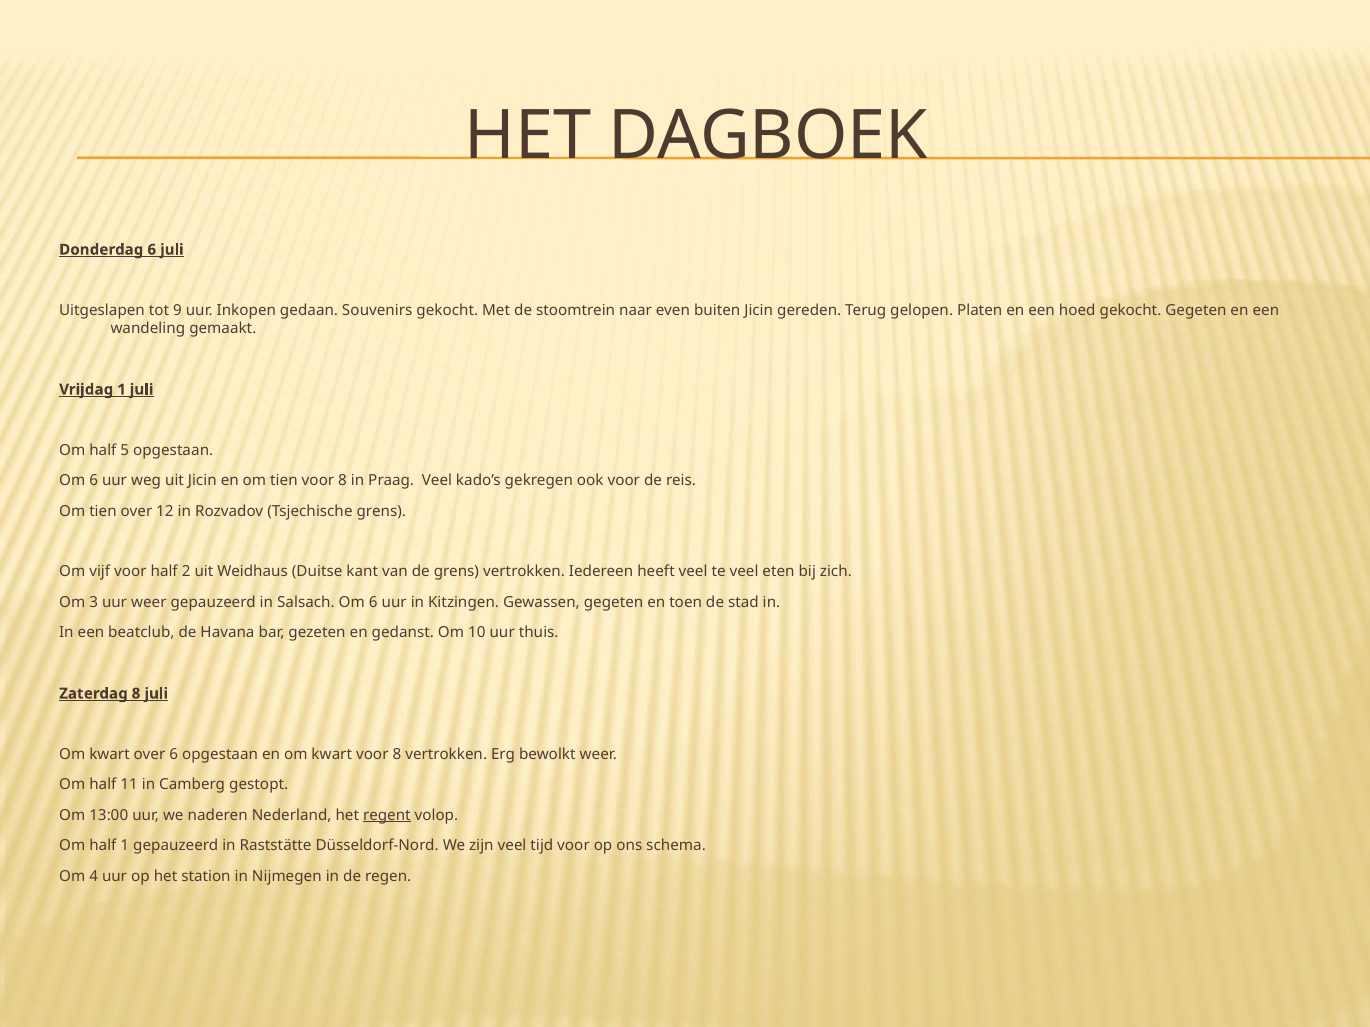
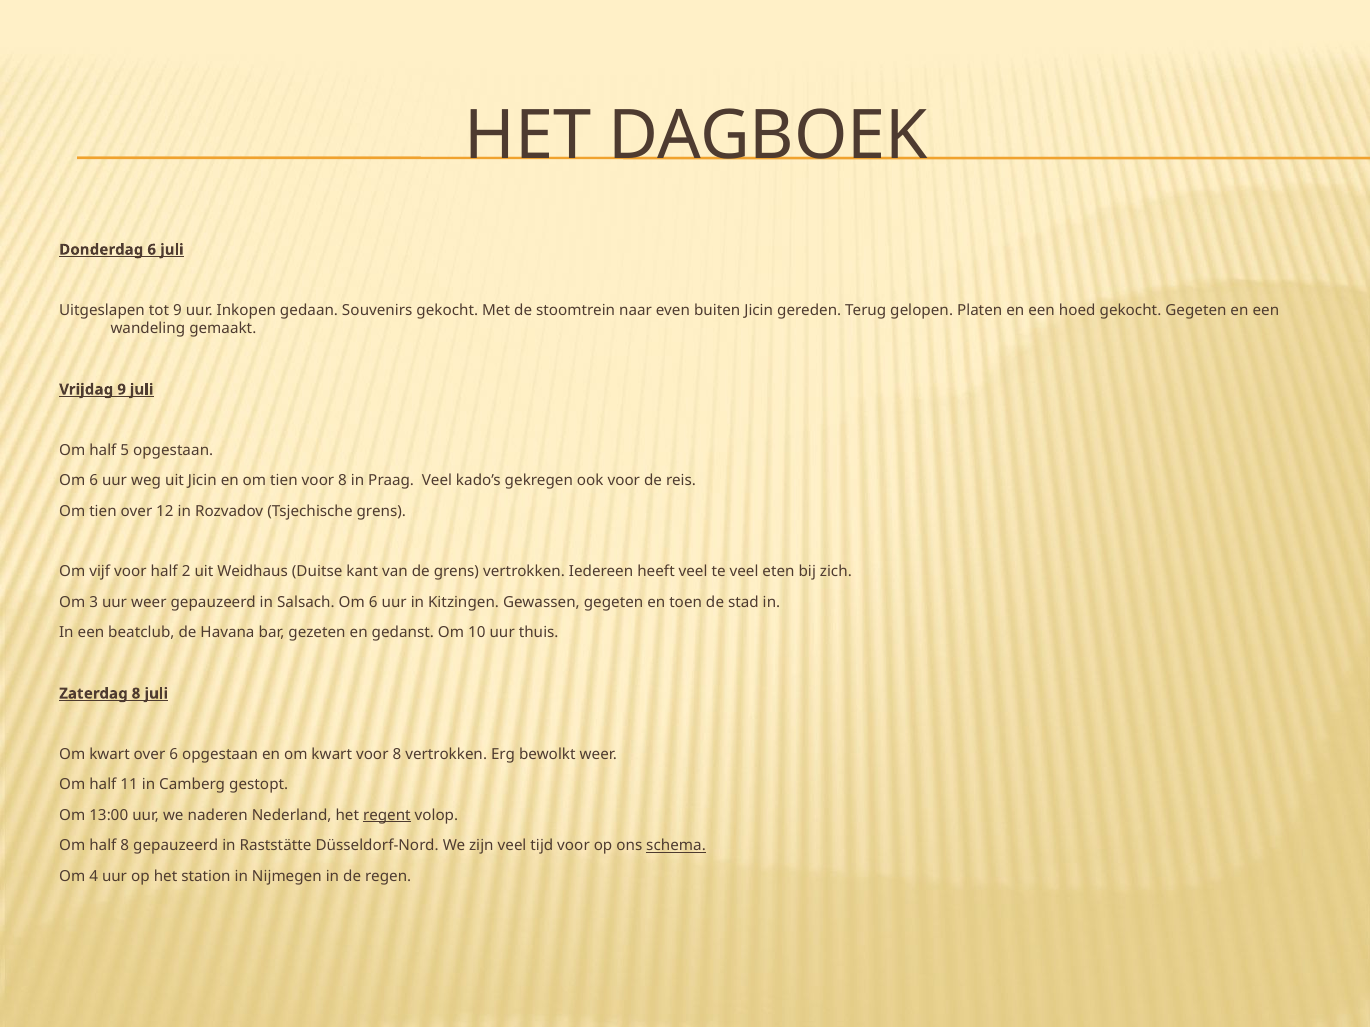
Vrijdag 1: 1 -> 9
half 1: 1 -> 8
schema underline: none -> present
